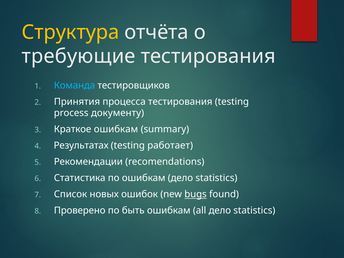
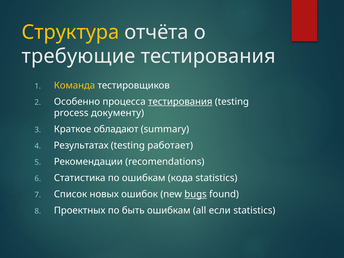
Команда colour: light blue -> yellow
Принятия: Принятия -> Особенно
тестирования at (180, 102) underline: none -> present
Краткое ошибкам: ошибкам -> обладают
ошибкам дело: дело -> кода
Проверено: Проверено -> Проектных
all дело: дело -> если
